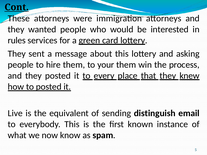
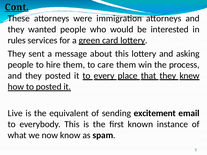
your: your -> care
distinguish: distinguish -> excitement
